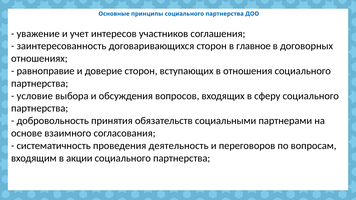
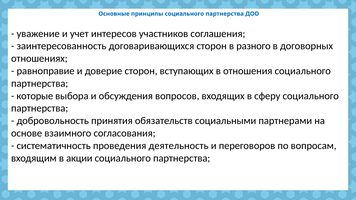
главное: главное -> разного
условие: условие -> которые
